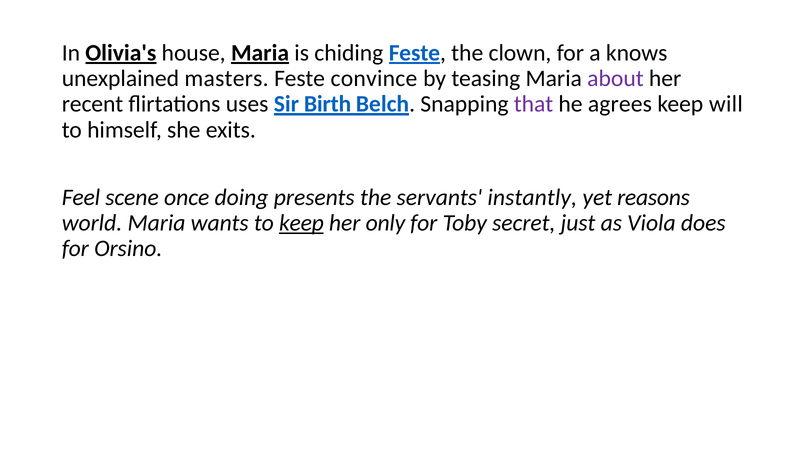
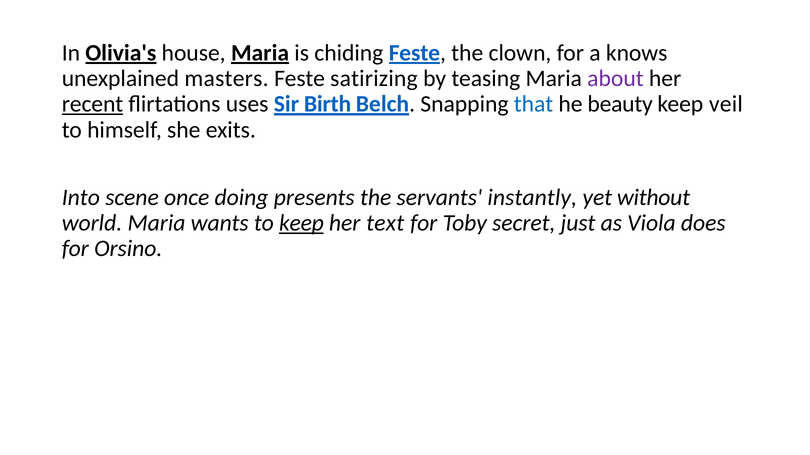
convince: convince -> satirizing
recent underline: none -> present
that colour: purple -> blue
agrees: agrees -> beauty
will: will -> veil
Feel: Feel -> Into
reasons: reasons -> without
only: only -> text
